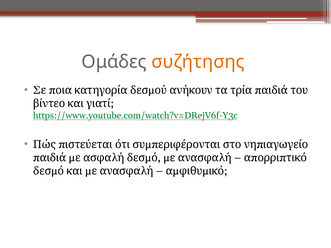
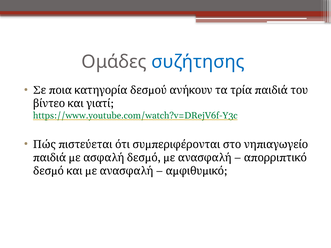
συζήτησης colour: orange -> blue
